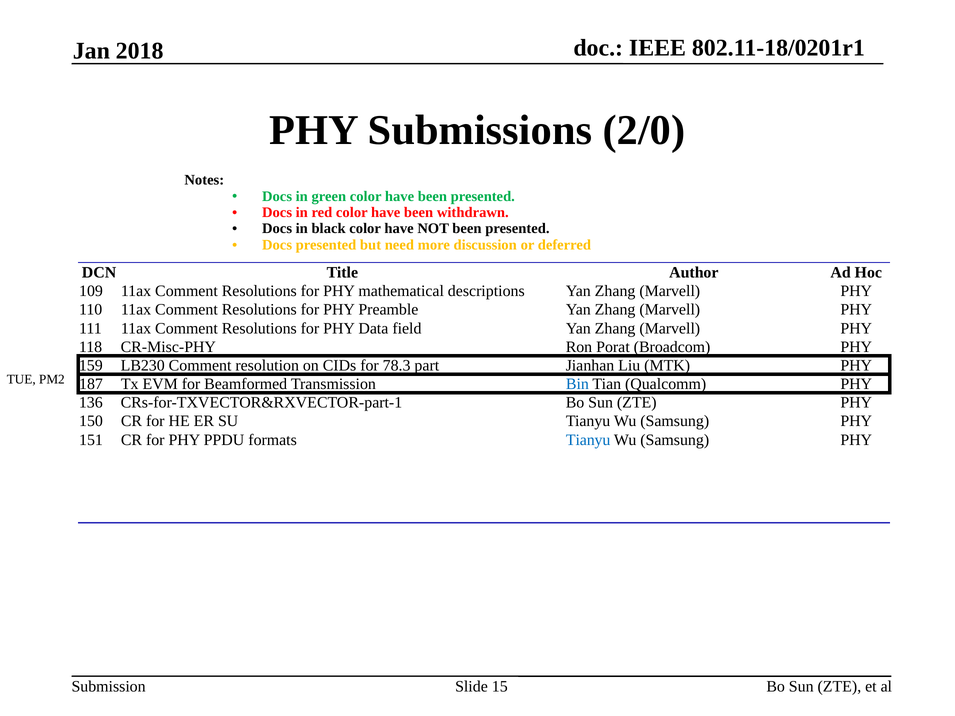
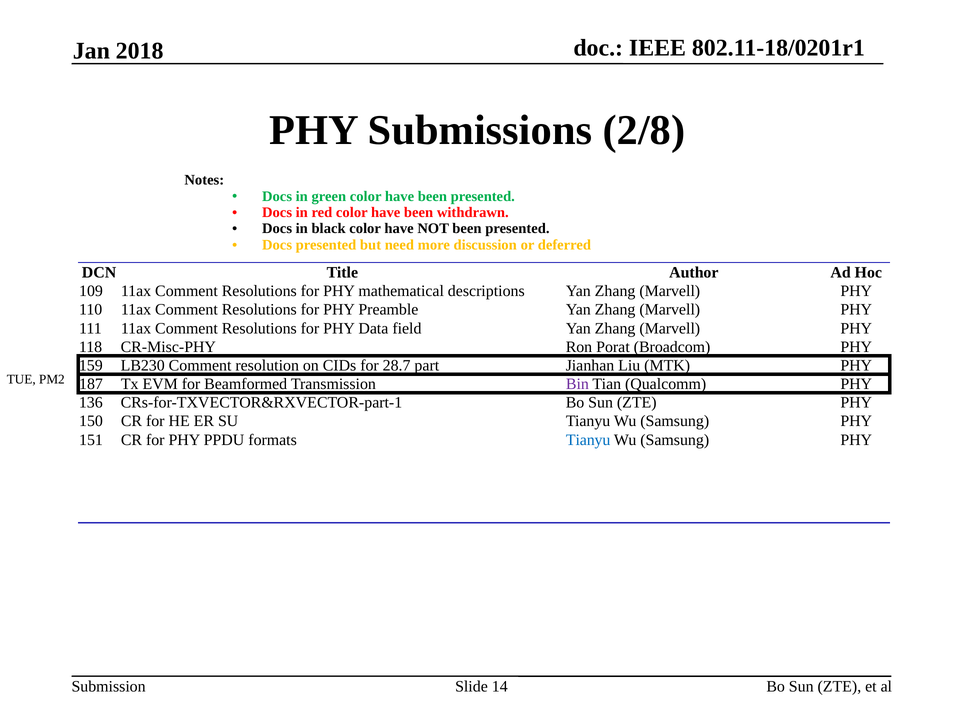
2/0: 2/0 -> 2/8
78.3: 78.3 -> 28.7
Bin colour: blue -> purple
15: 15 -> 14
